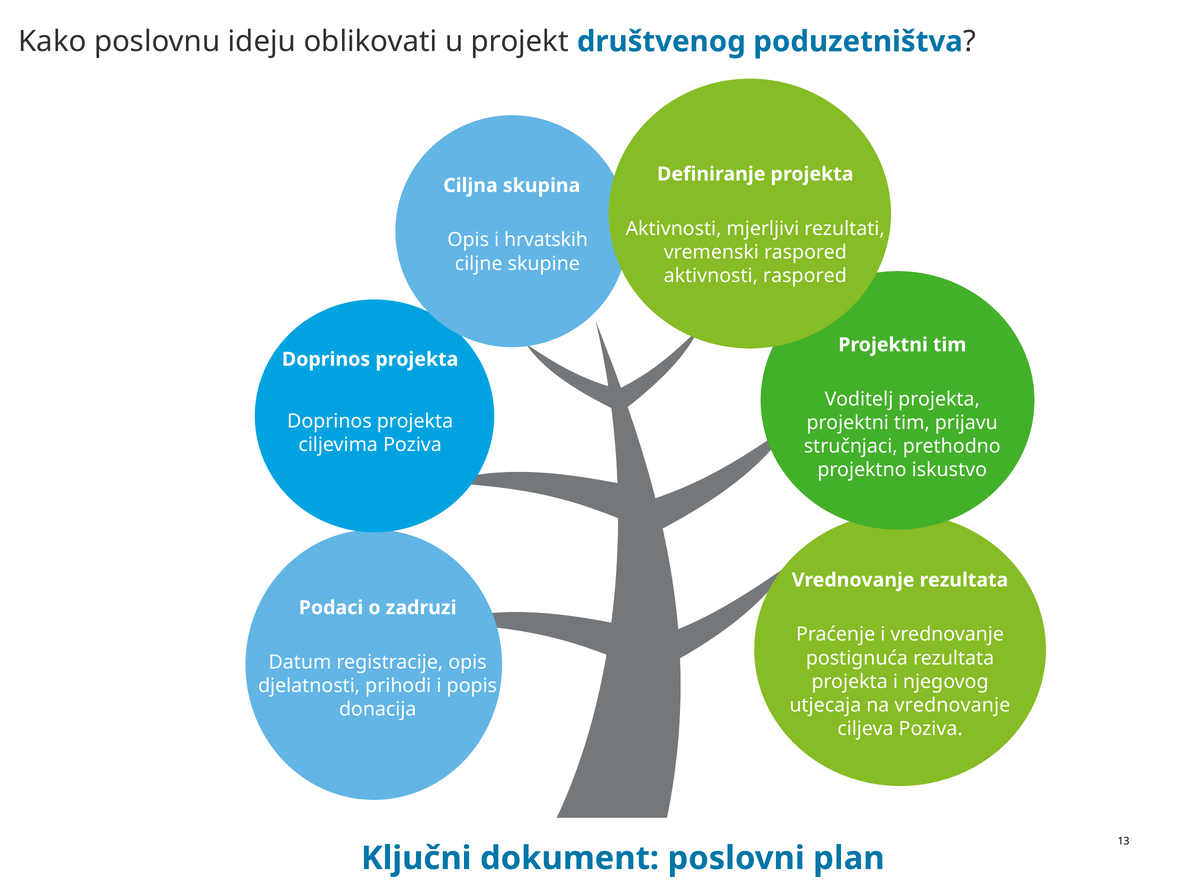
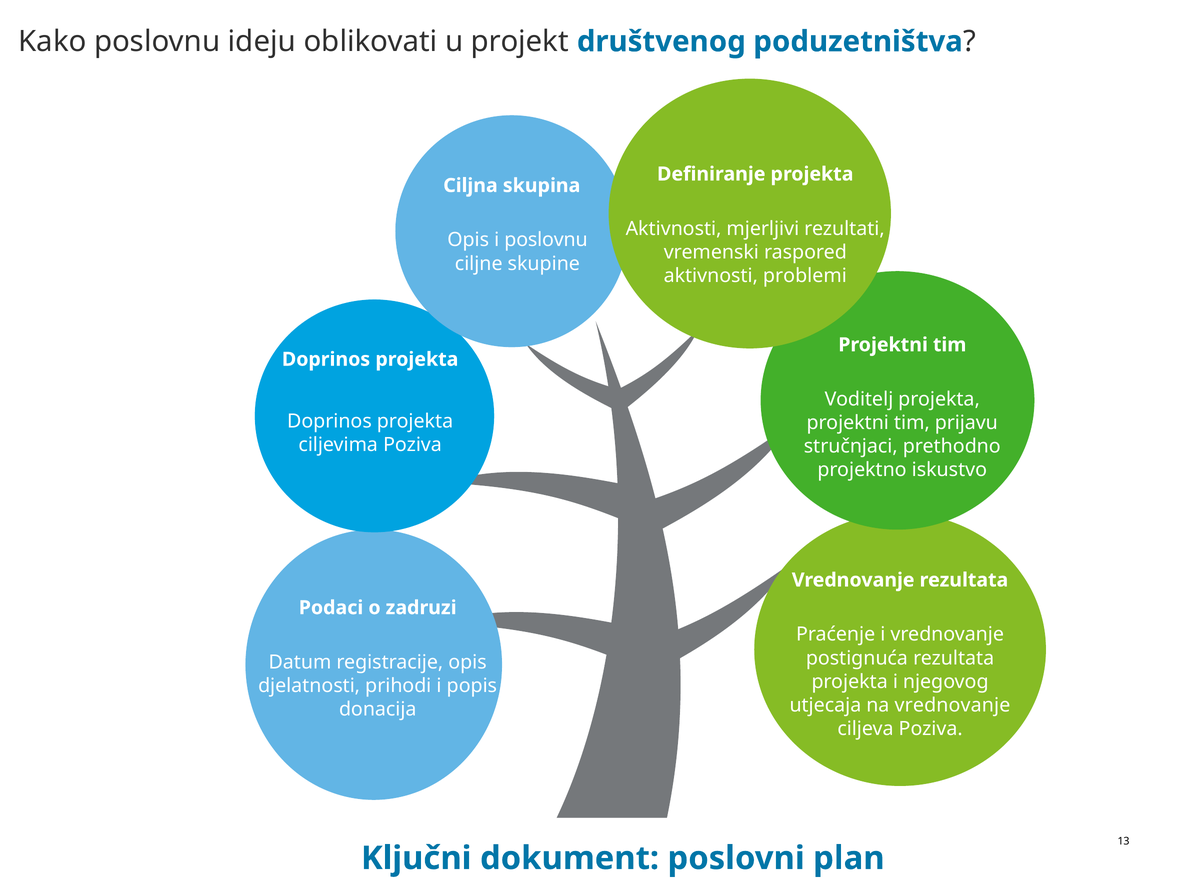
i hrvatskih: hrvatskih -> poslovnu
aktivnosti raspored: raspored -> problemi
